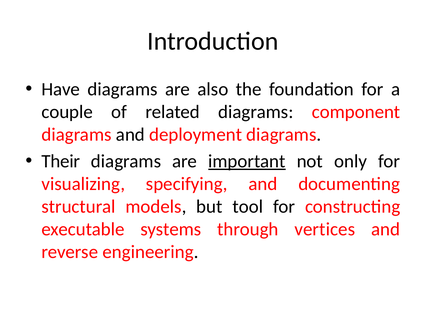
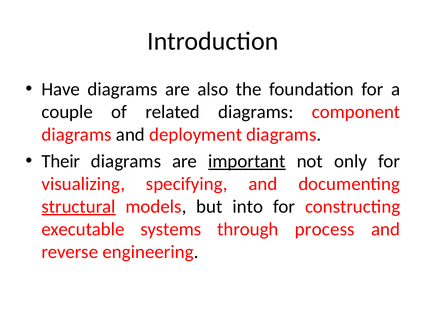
structural underline: none -> present
tool: tool -> into
vertices: vertices -> process
